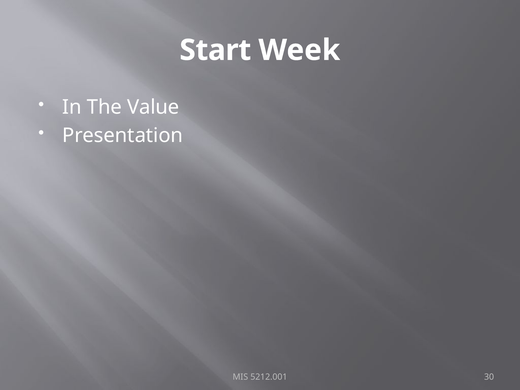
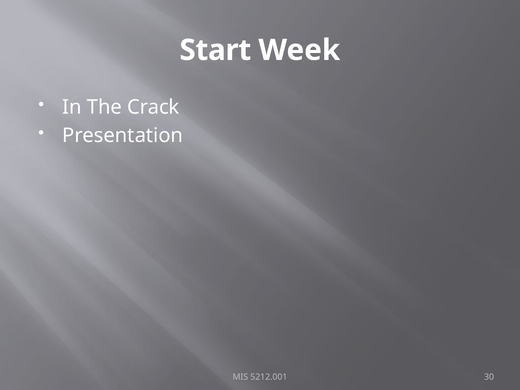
Value: Value -> Crack
